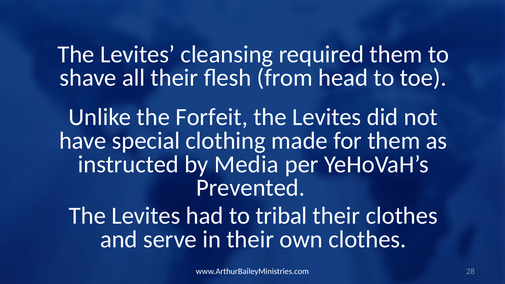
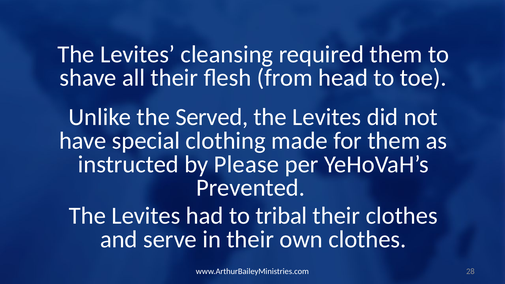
Forfeit: Forfeit -> Served
Media: Media -> Please
